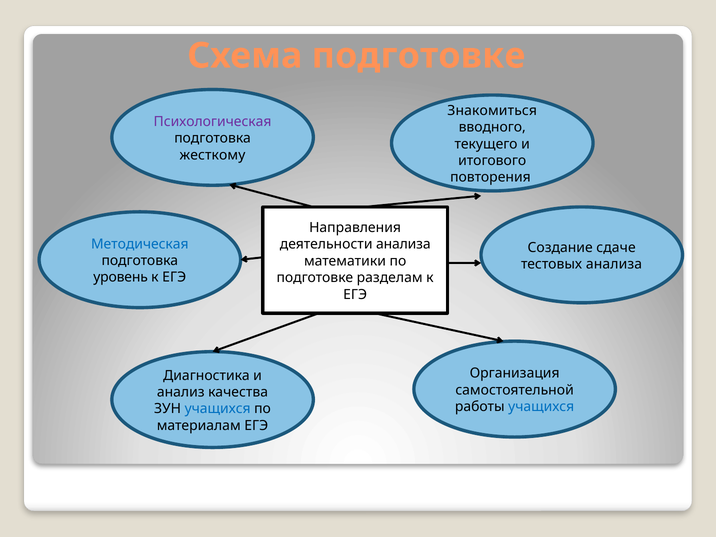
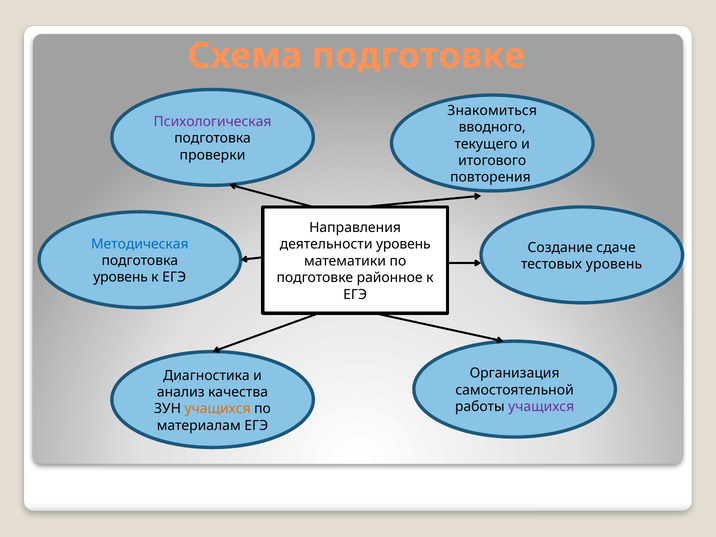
жесткому: жесткому -> проверки
деятельности анализа: анализа -> уровень
тестовых анализа: анализа -> уровень
разделам: разделам -> районное
учащихся at (541, 407) colour: blue -> purple
учащихся at (218, 409) colour: blue -> orange
